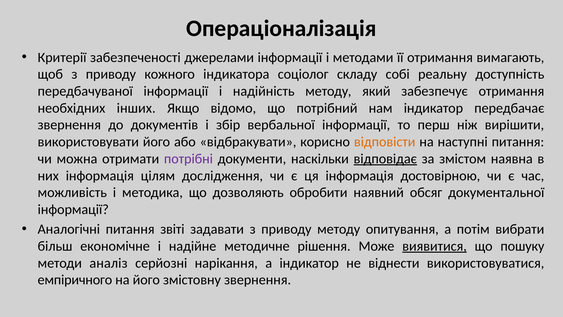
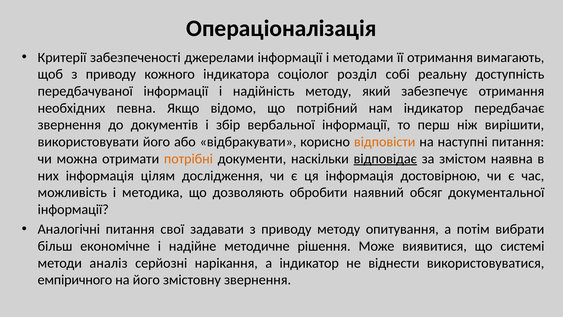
складу: складу -> розділ
інших: інших -> певна
потрібні colour: purple -> orange
звіті: звіті -> свої
виявитися underline: present -> none
пошуку: пошуку -> системі
